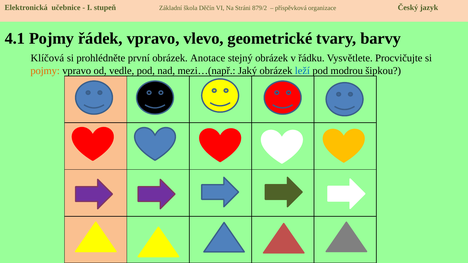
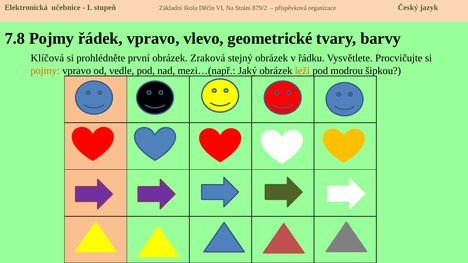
4.1: 4.1 -> 7.8
Anotace: Anotace -> Zraková
leží colour: blue -> orange
